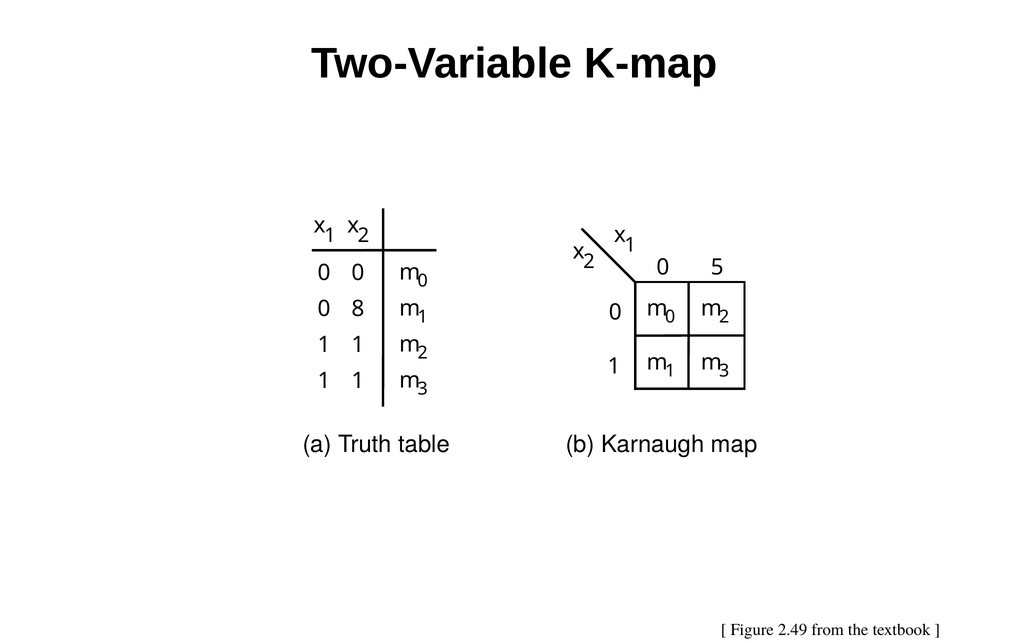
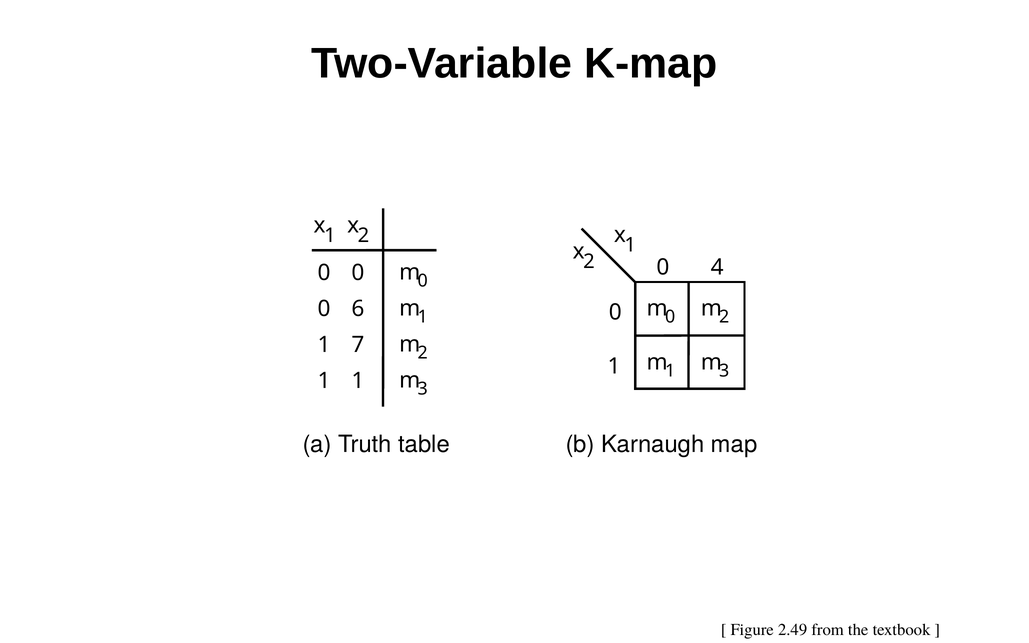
5: 5 -> 4
8: 8 -> 6
1 at (358, 345): 1 -> 7
